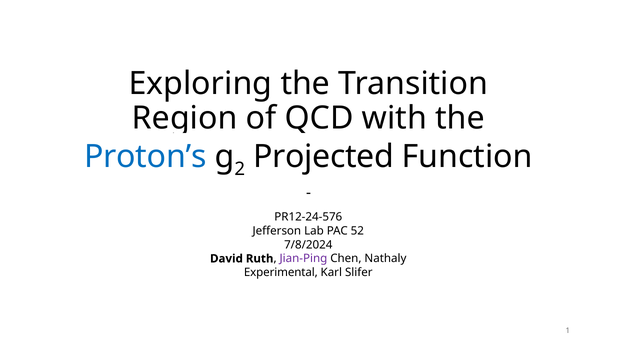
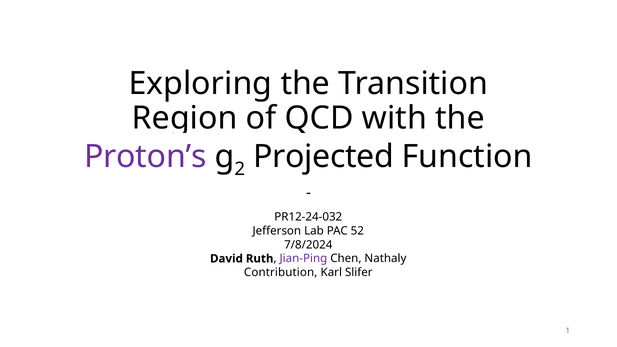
Proton’s colour: blue -> purple
PR12-24-576: PR12-24-576 -> PR12-24-032
Experimental: Experimental -> Contribution
